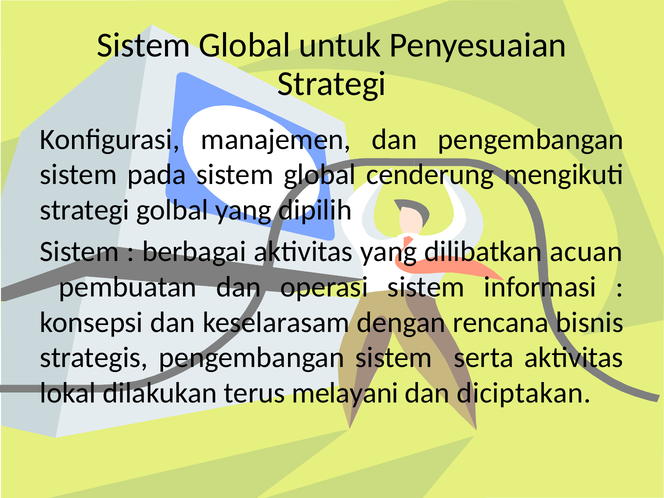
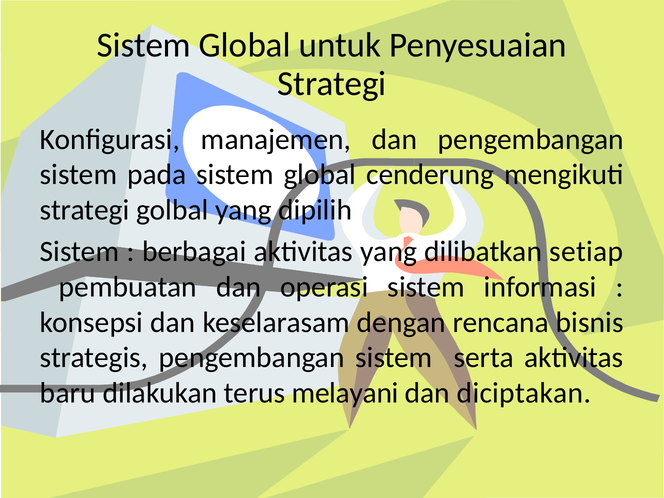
acuan: acuan -> setiap
lokal: lokal -> baru
